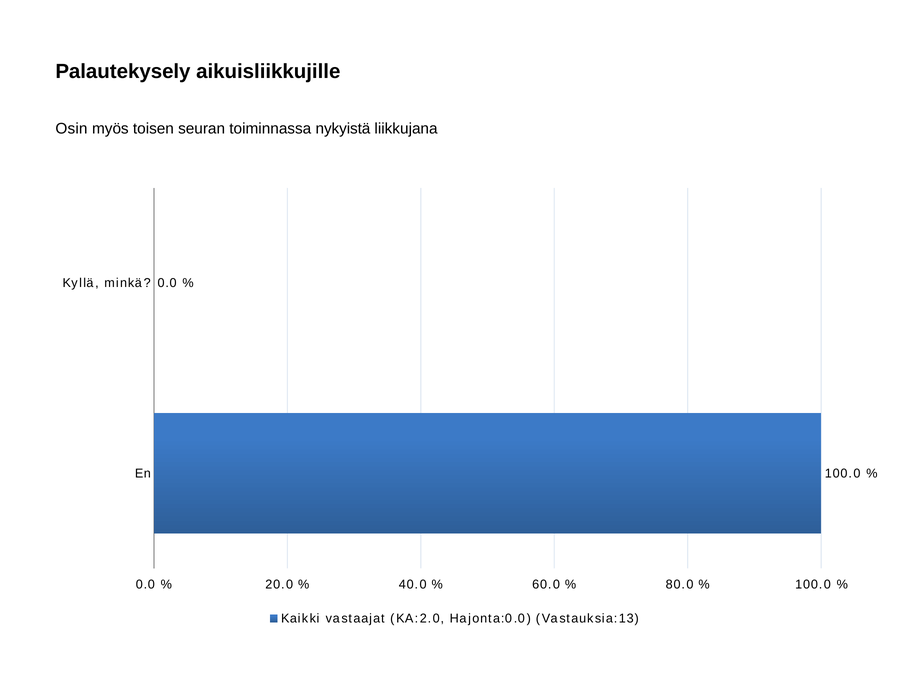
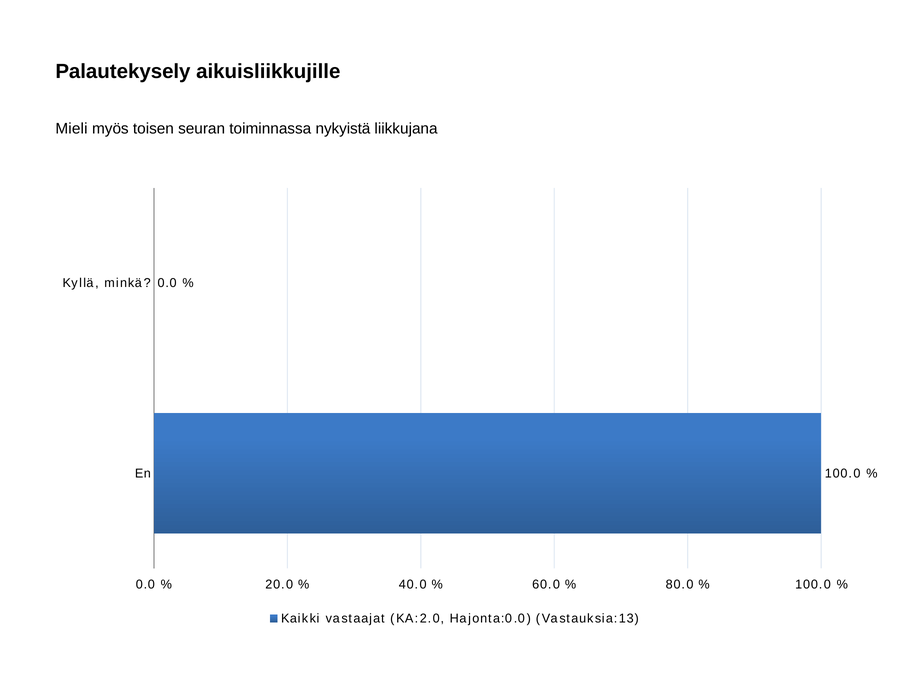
Osin: Osin -> Mieli
